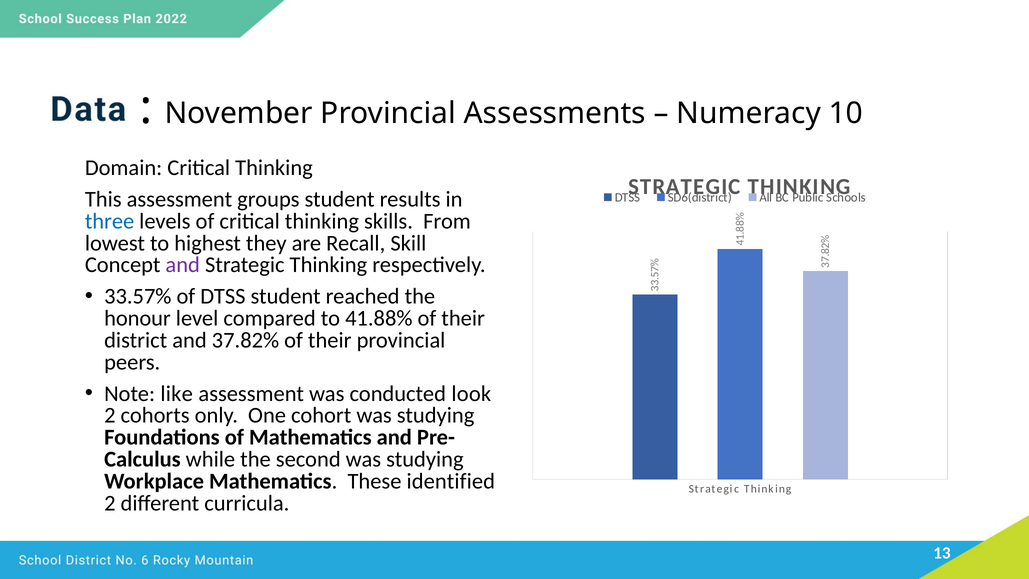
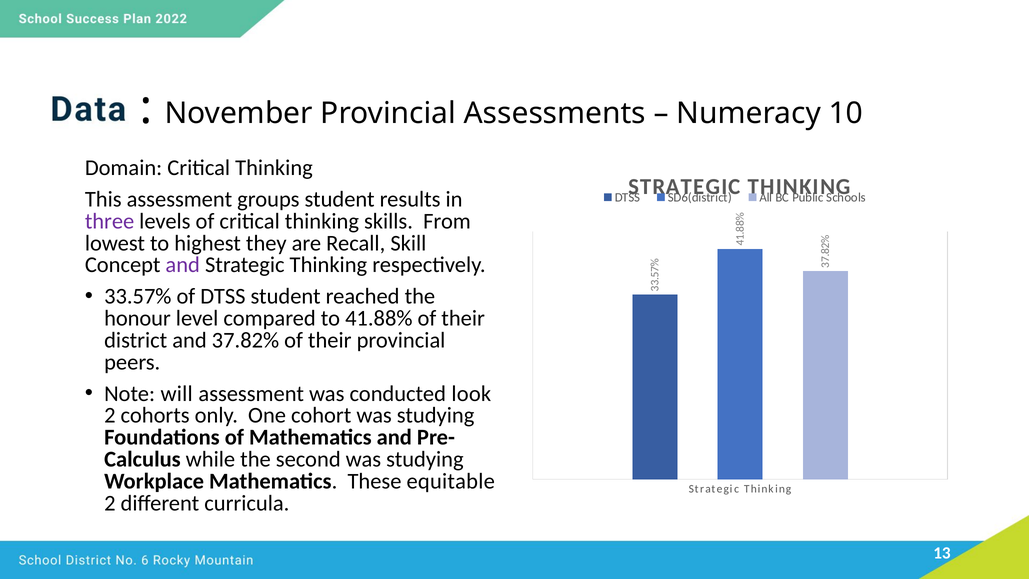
three colour: blue -> purple
like: like -> will
identified: identified -> equitable
